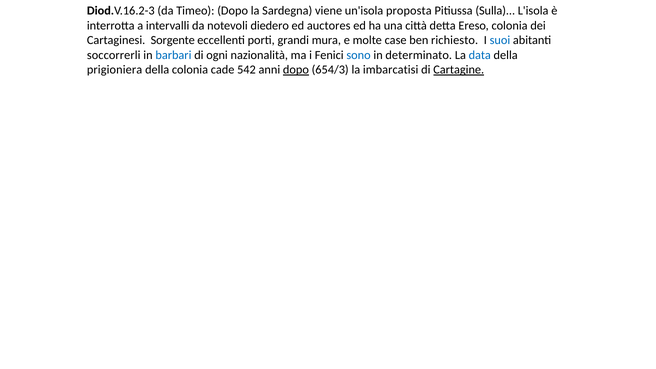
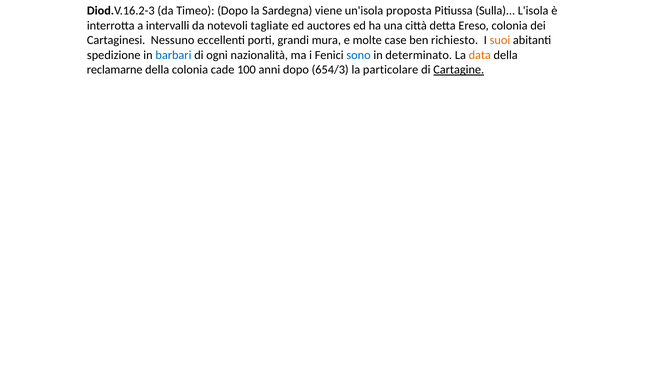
diedero: diedero -> tagliate
Sorgente: Sorgente -> Nessuno
suoi colour: blue -> orange
soccorrerli: soccorrerli -> spedizione
data colour: blue -> orange
prigioniera: prigioniera -> reclamarne
542: 542 -> 100
dopo at (296, 70) underline: present -> none
imbarcatisi: imbarcatisi -> particolare
